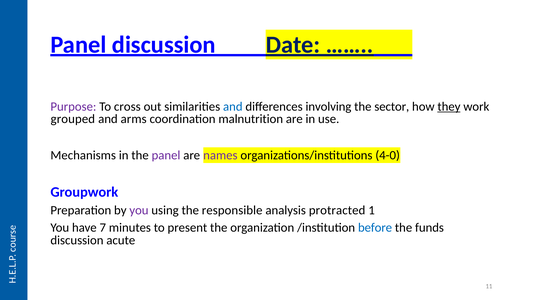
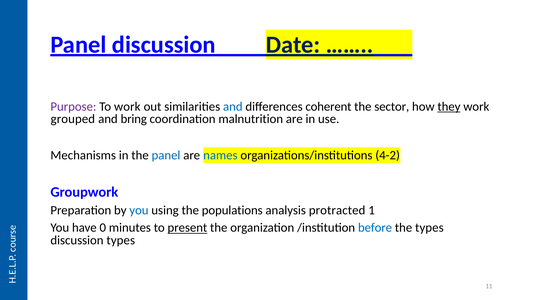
To cross: cross -> work
involving: involving -> coherent
arms: arms -> bring
panel at (166, 155) colour: purple -> blue
names colour: purple -> blue
4-0: 4-0 -> 4-2
you at (139, 210) colour: purple -> blue
responsible: responsible -> populations
7: 7 -> 0
present underline: none -> present
the funds: funds -> types
discussion acute: acute -> types
